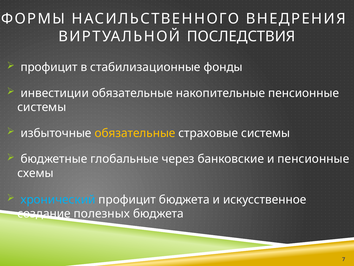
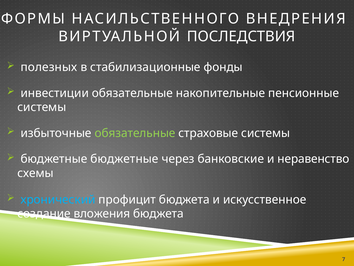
профицит at (49, 67): профицит -> полезных
обязательные at (135, 133) colour: yellow -> light green
бюджетные глобальные: глобальные -> бюджетные
и пенсионные: пенсионные -> неравенство
полезных: полезных -> вложения
